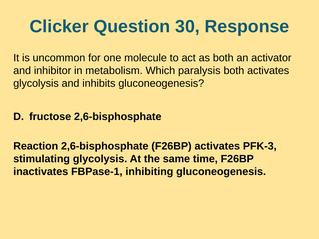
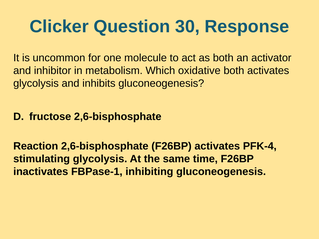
paralysis: paralysis -> oxidative
PFK-3: PFK-3 -> PFK-4
